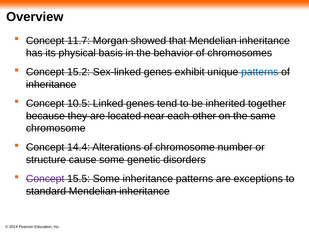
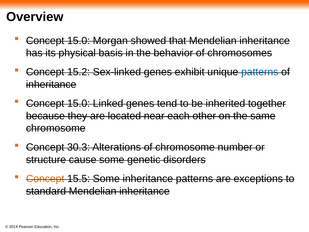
11.7 at (79, 41): 11.7 -> 15.0
10.5 at (79, 103): 10.5 -> 15.0
14.4: 14.4 -> 30.3
Concept at (45, 179) colour: purple -> orange
